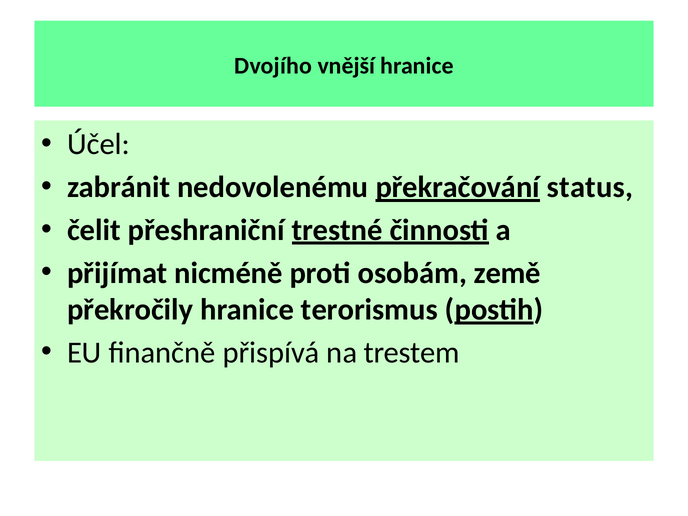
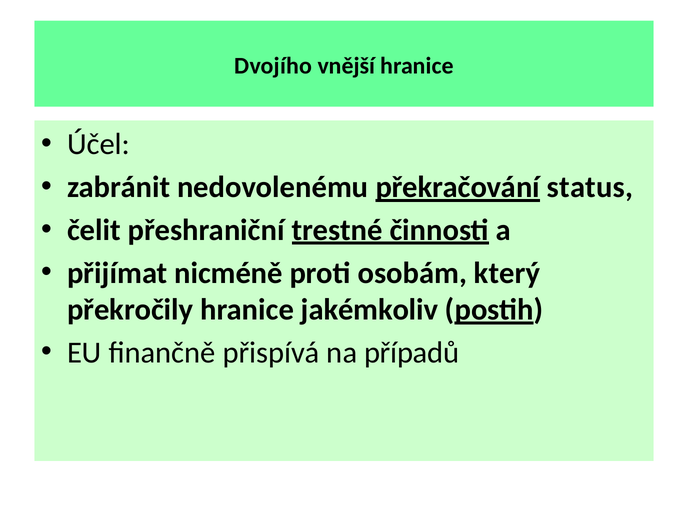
země: země -> který
terorismus: terorismus -> jakémkoliv
trestem: trestem -> případů
